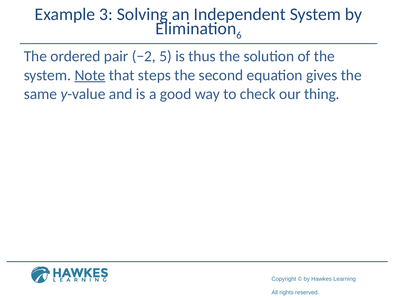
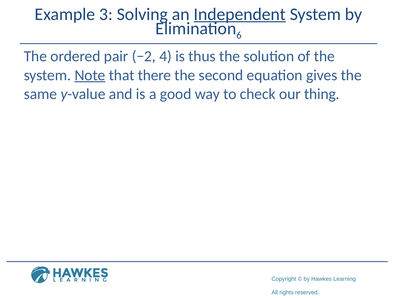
Independent underline: none -> present
5: 5 -> 4
steps: steps -> there
